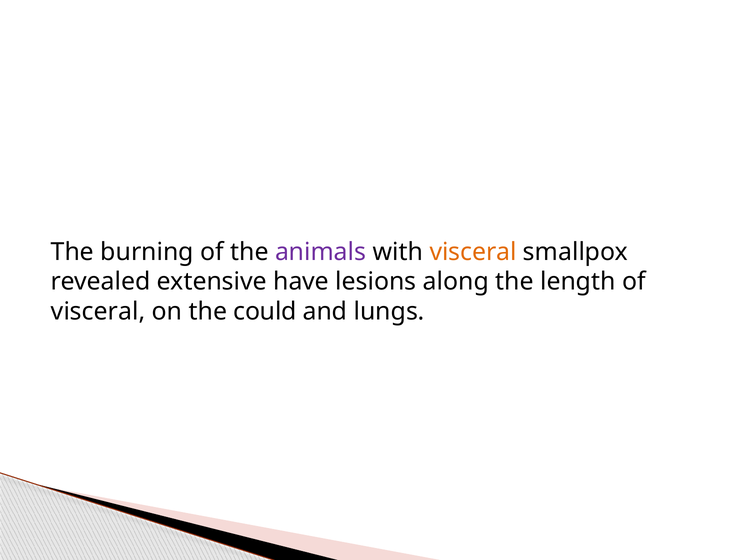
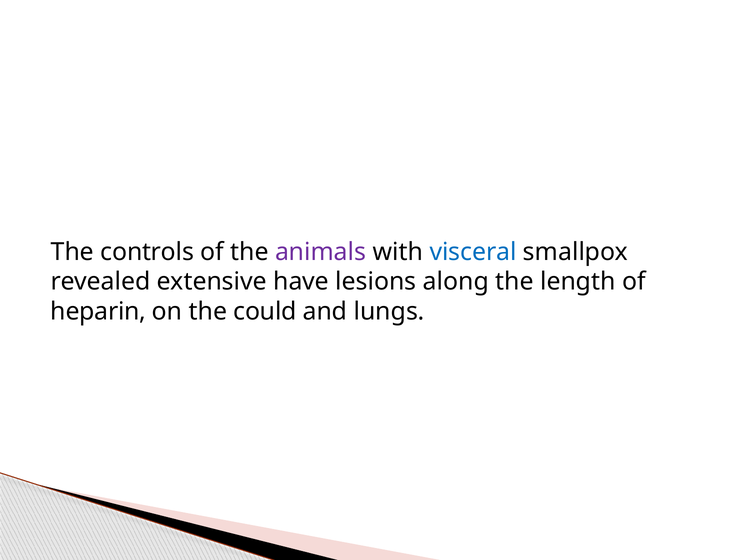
burning: burning -> controls
visceral at (473, 252) colour: orange -> blue
visceral at (98, 311): visceral -> heparin
